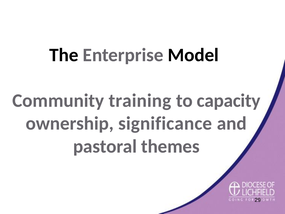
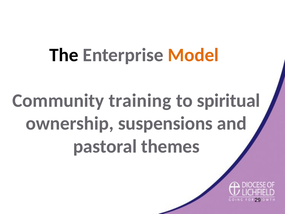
Model colour: black -> orange
capacity: capacity -> spiritual
significance: significance -> suspensions
